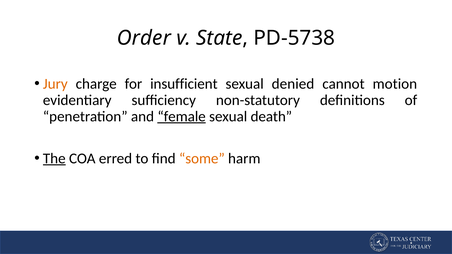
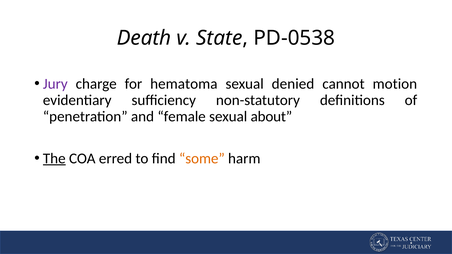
Order: Order -> Death
PD-5738: PD-5738 -> PD-0538
Jury colour: orange -> purple
insufficient: insufficient -> hematoma
female underline: present -> none
death: death -> about
